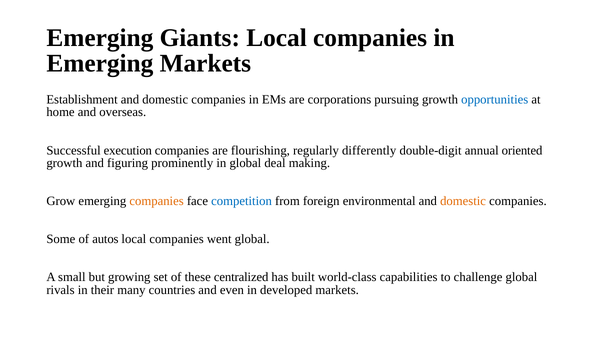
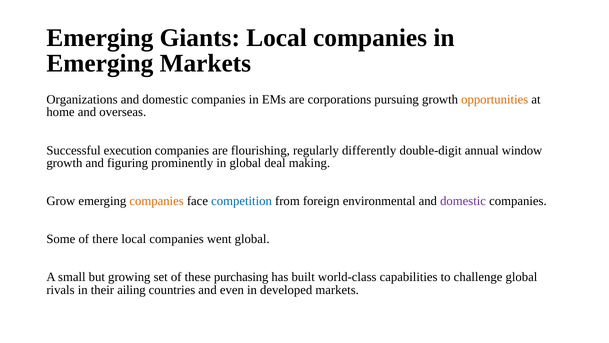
Establishment: Establishment -> Organizations
opportunities colour: blue -> orange
oriented: oriented -> window
domestic at (463, 201) colour: orange -> purple
autos: autos -> there
centralized: centralized -> purchasing
many: many -> ailing
